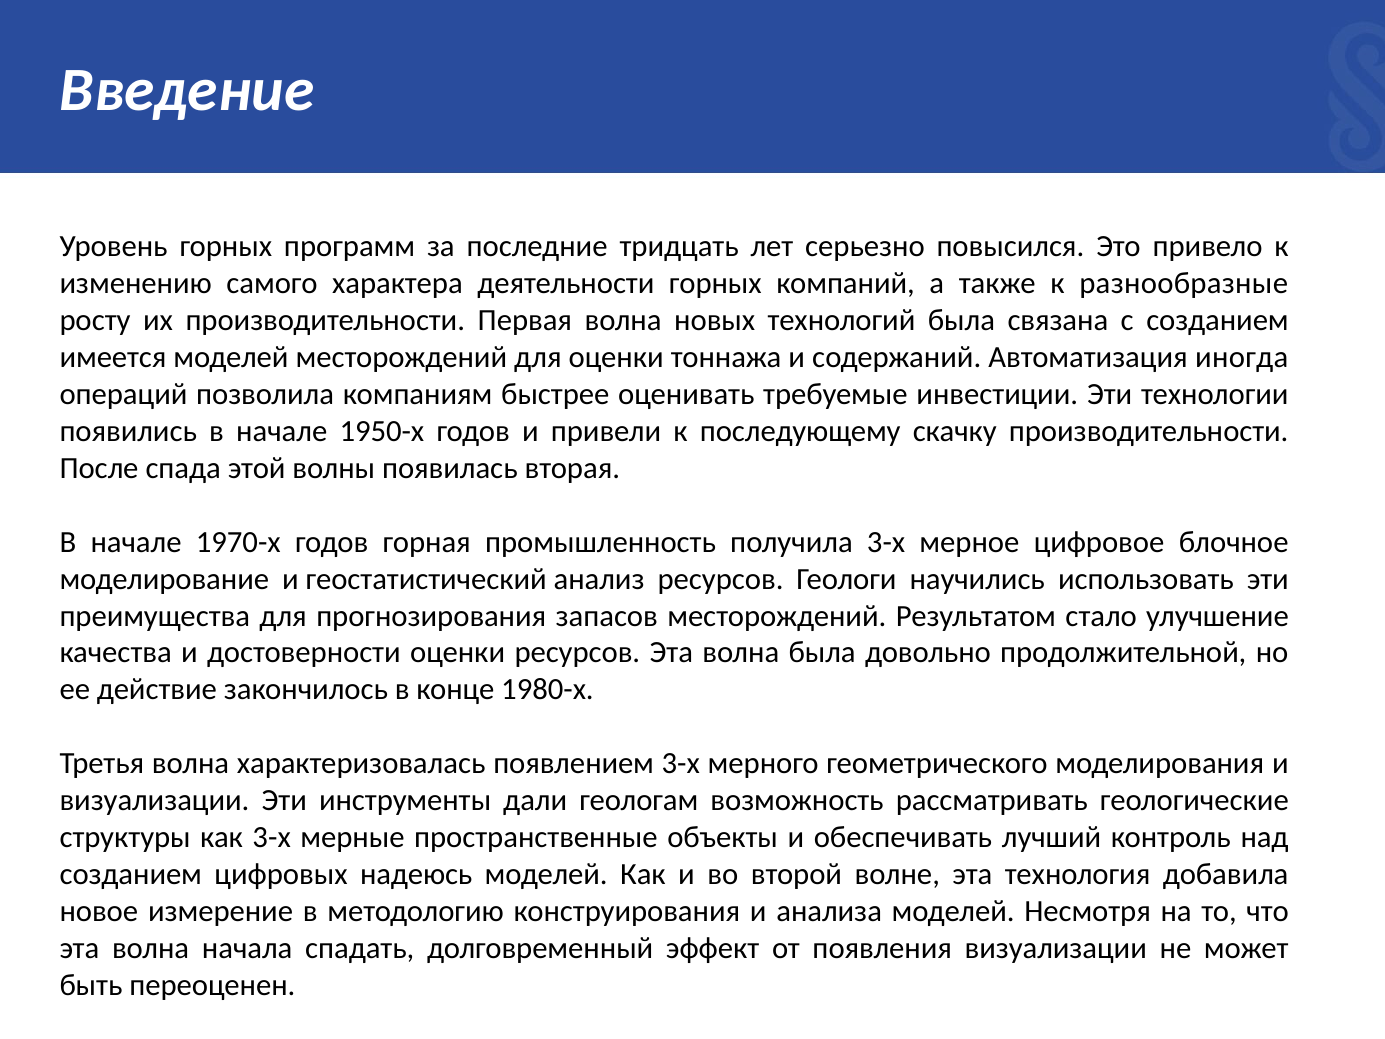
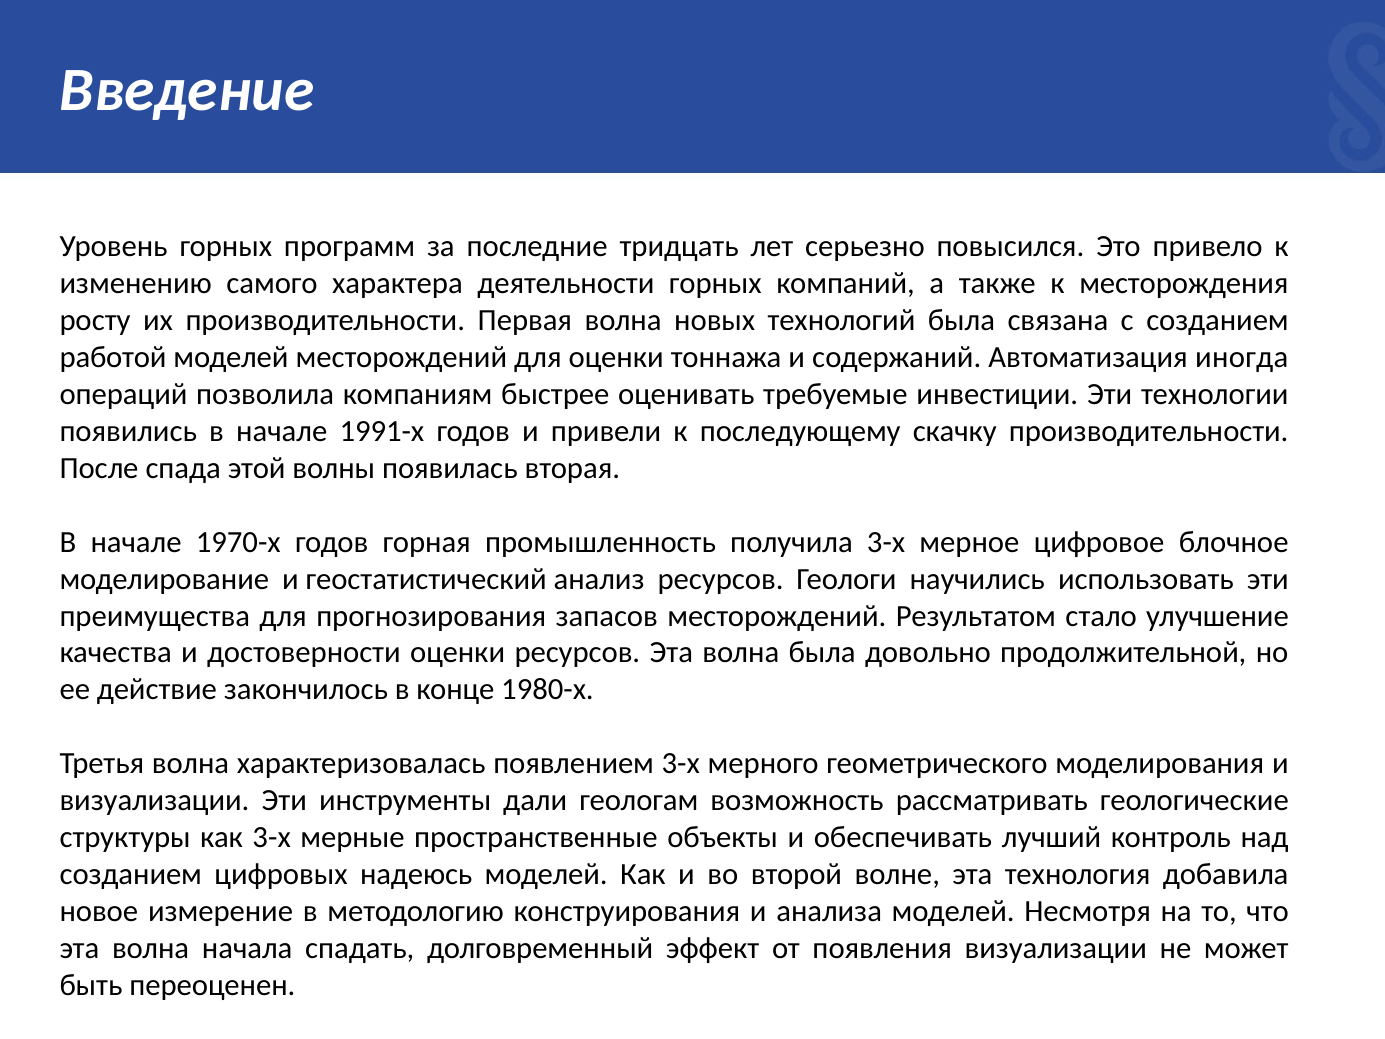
разнообразные: разнообразные -> месторождения
имеется: имеется -> работой
1950-х: 1950-х -> 1991-х
